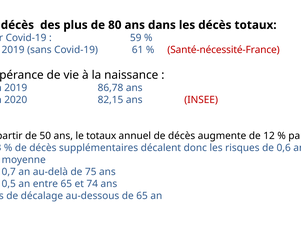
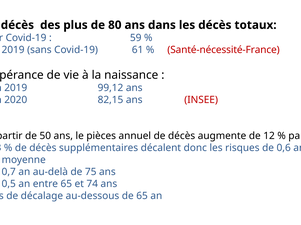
86,78: 86,78 -> 99,12
le totaux: totaux -> pièces
